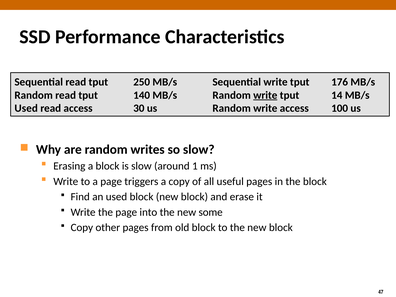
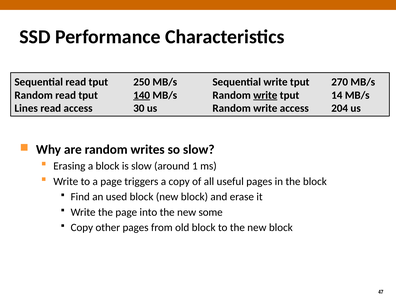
176: 176 -> 270
140 underline: none -> present
Used at (26, 108): Used -> Lines
100: 100 -> 204
